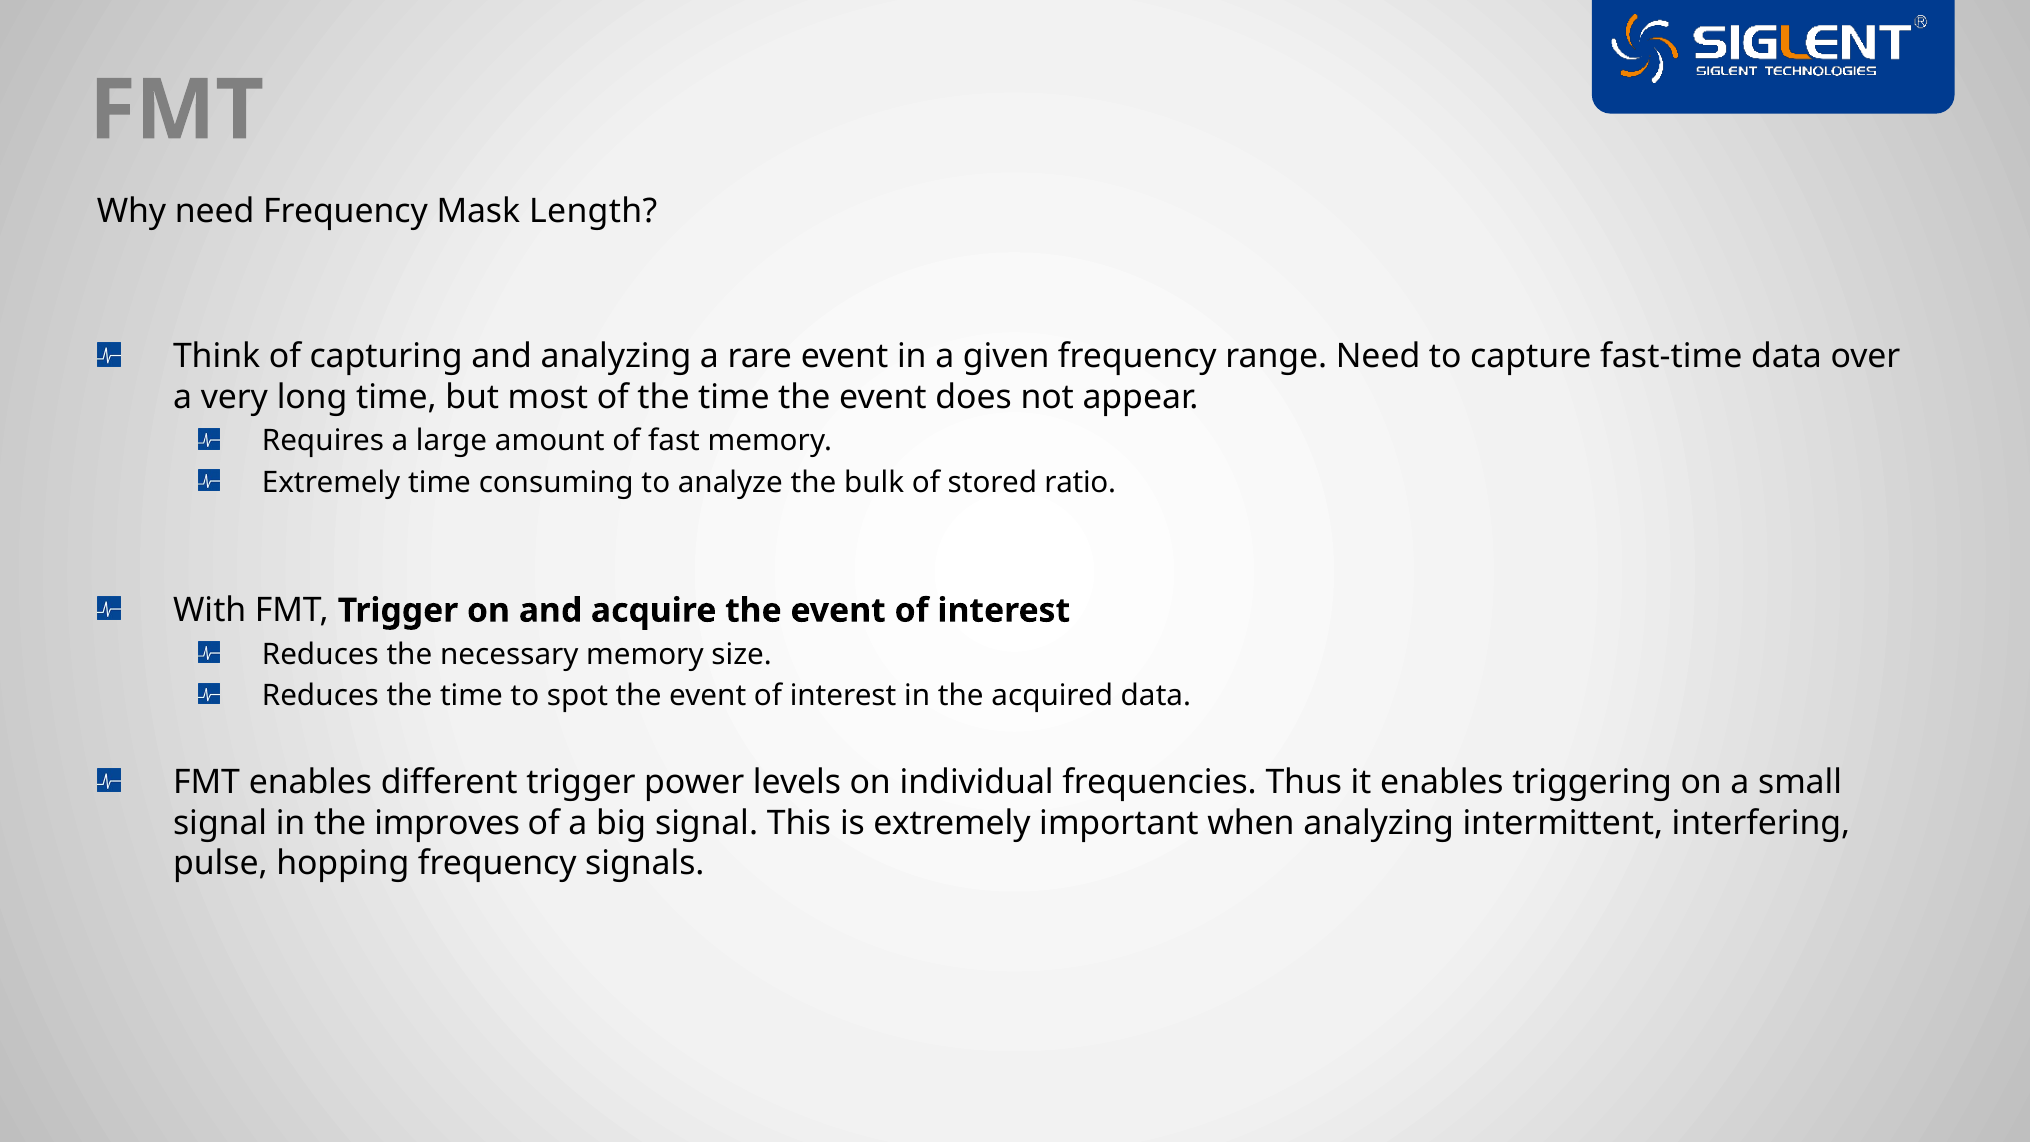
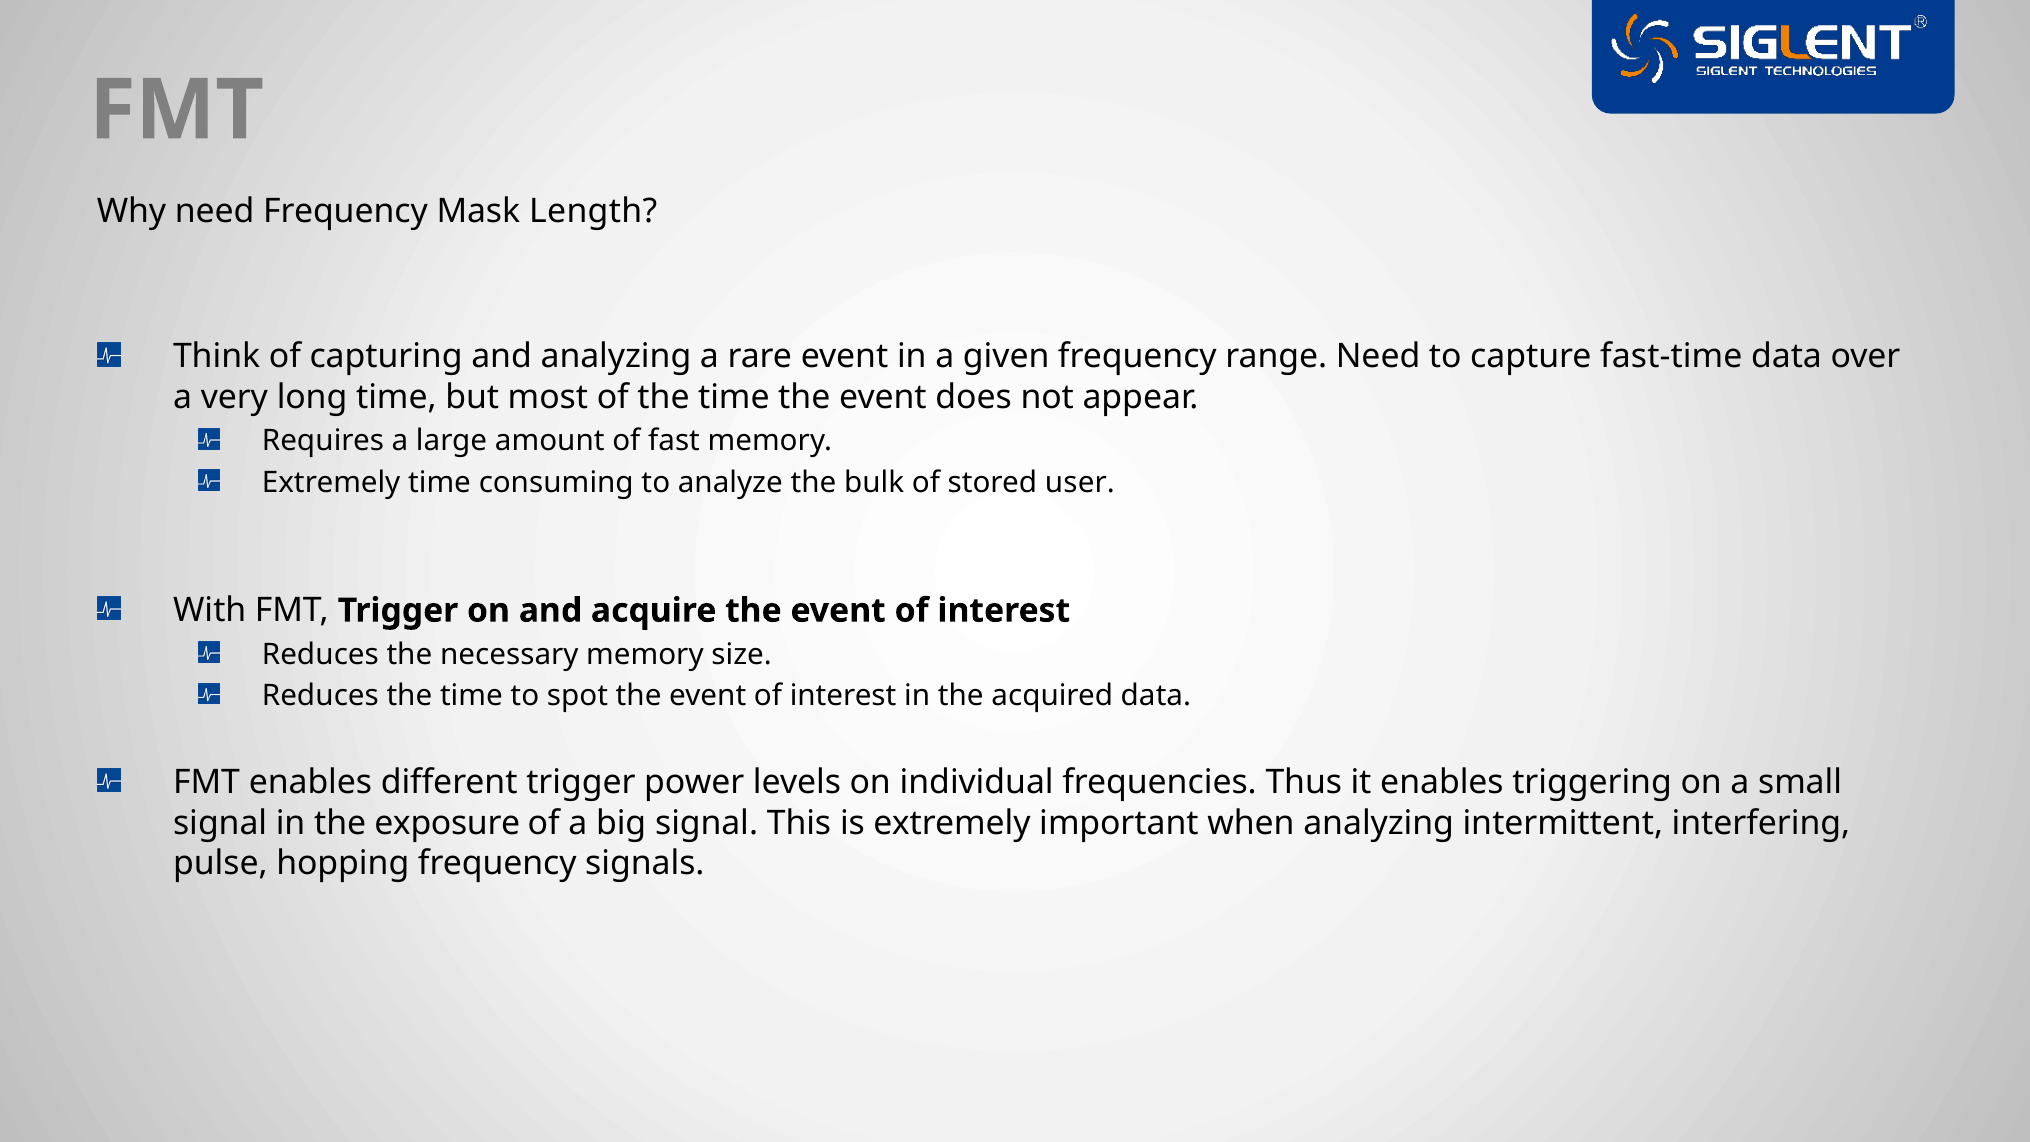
ratio: ratio -> user
improves: improves -> exposure
